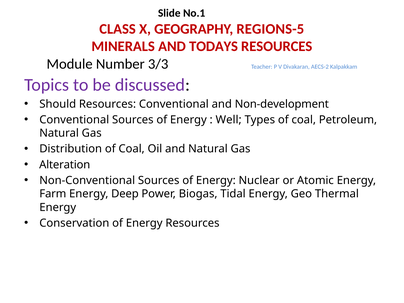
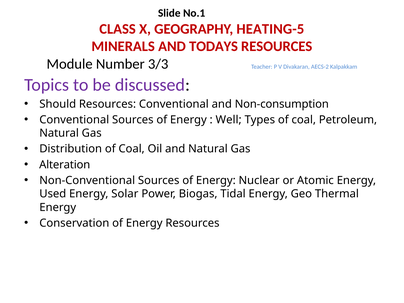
REGIONS-5: REGIONS-5 -> HEATING-5
Non-development: Non-development -> Non-consumption
Farm: Farm -> Used
Deep: Deep -> Solar
